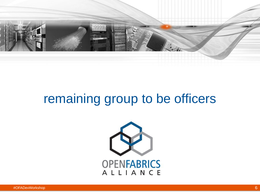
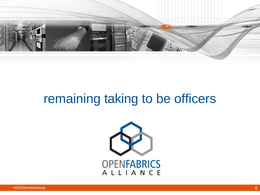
group: group -> taking
